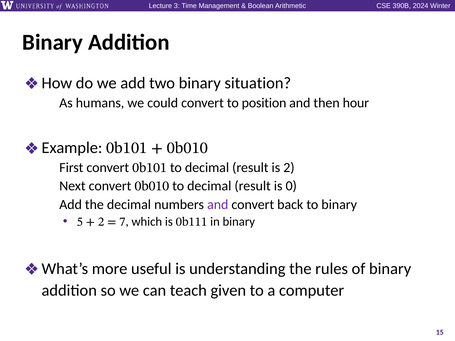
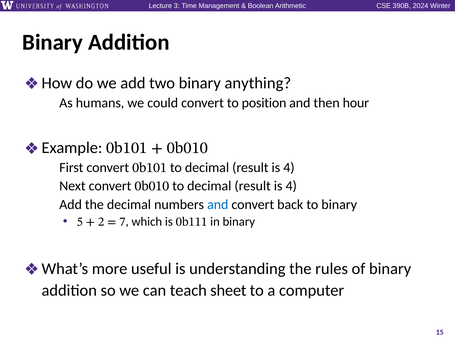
situation: situation -> anything
2 at (289, 168): 2 -> 4
0 at (291, 186): 0 -> 4
and at (218, 205) colour: purple -> blue
given: given -> sheet
